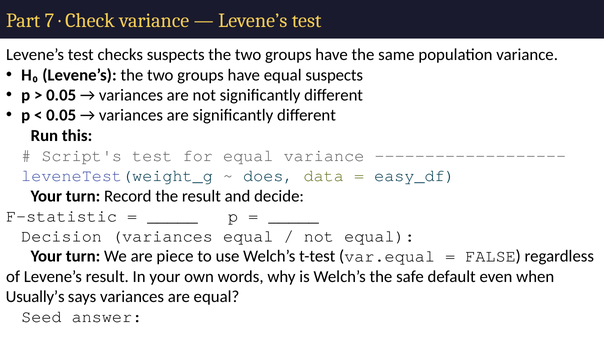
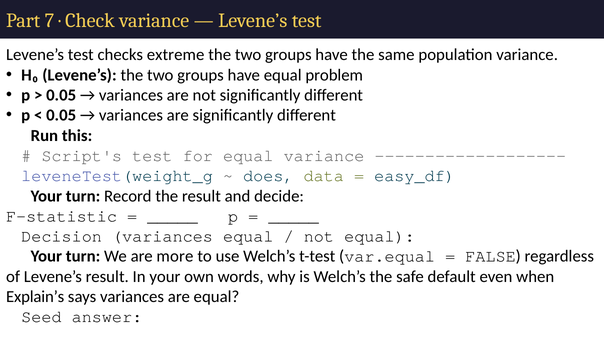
checks suspects: suspects -> extreme
equal suspects: suspects -> problem
piece: piece -> more
Usually’s: Usually’s -> Explain’s
